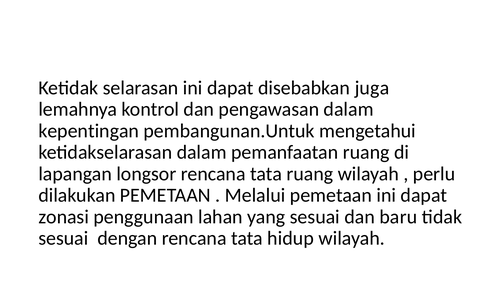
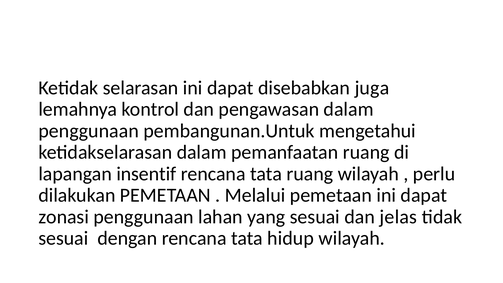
kepentingan at (89, 131): kepentingan -> penggunaan
longsor: longsor -> insentif
baru: baru -> jelas
